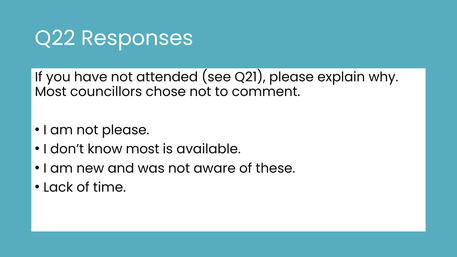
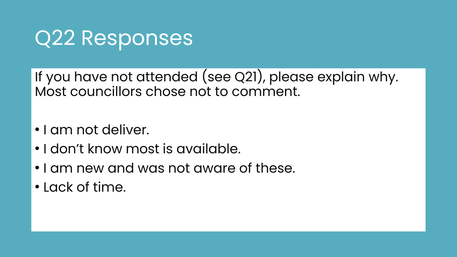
not please: please -> deliver
